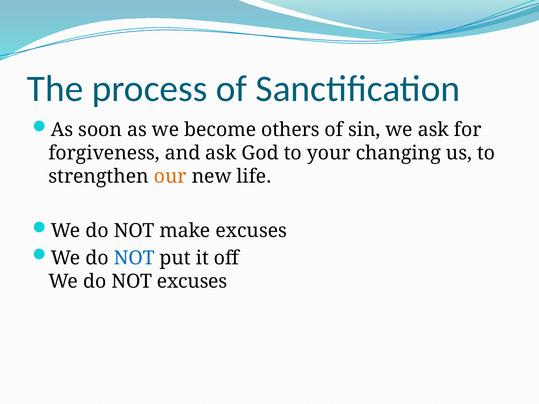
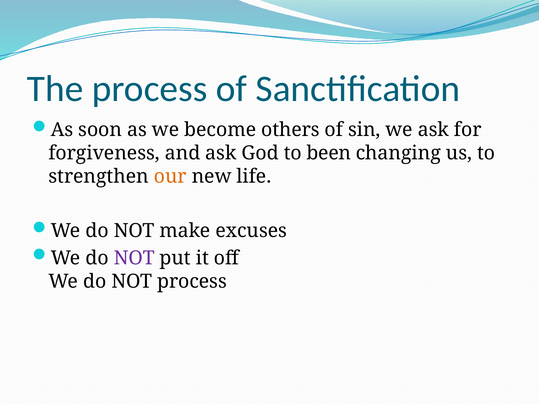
your: your -> been
NOT at (134, 258) colour: blue -> purple
NOT excuses: excuses -> process
